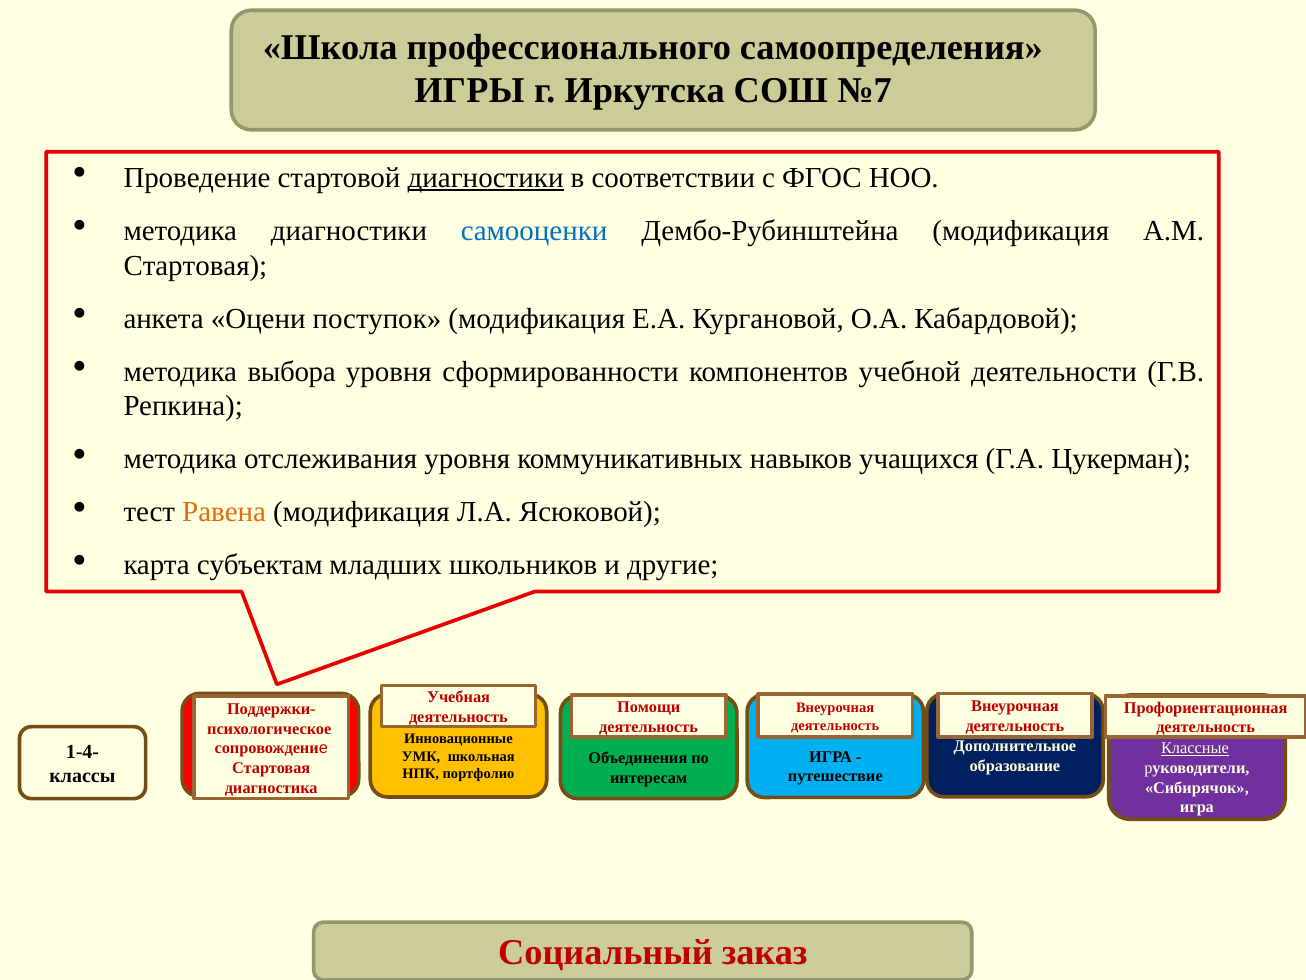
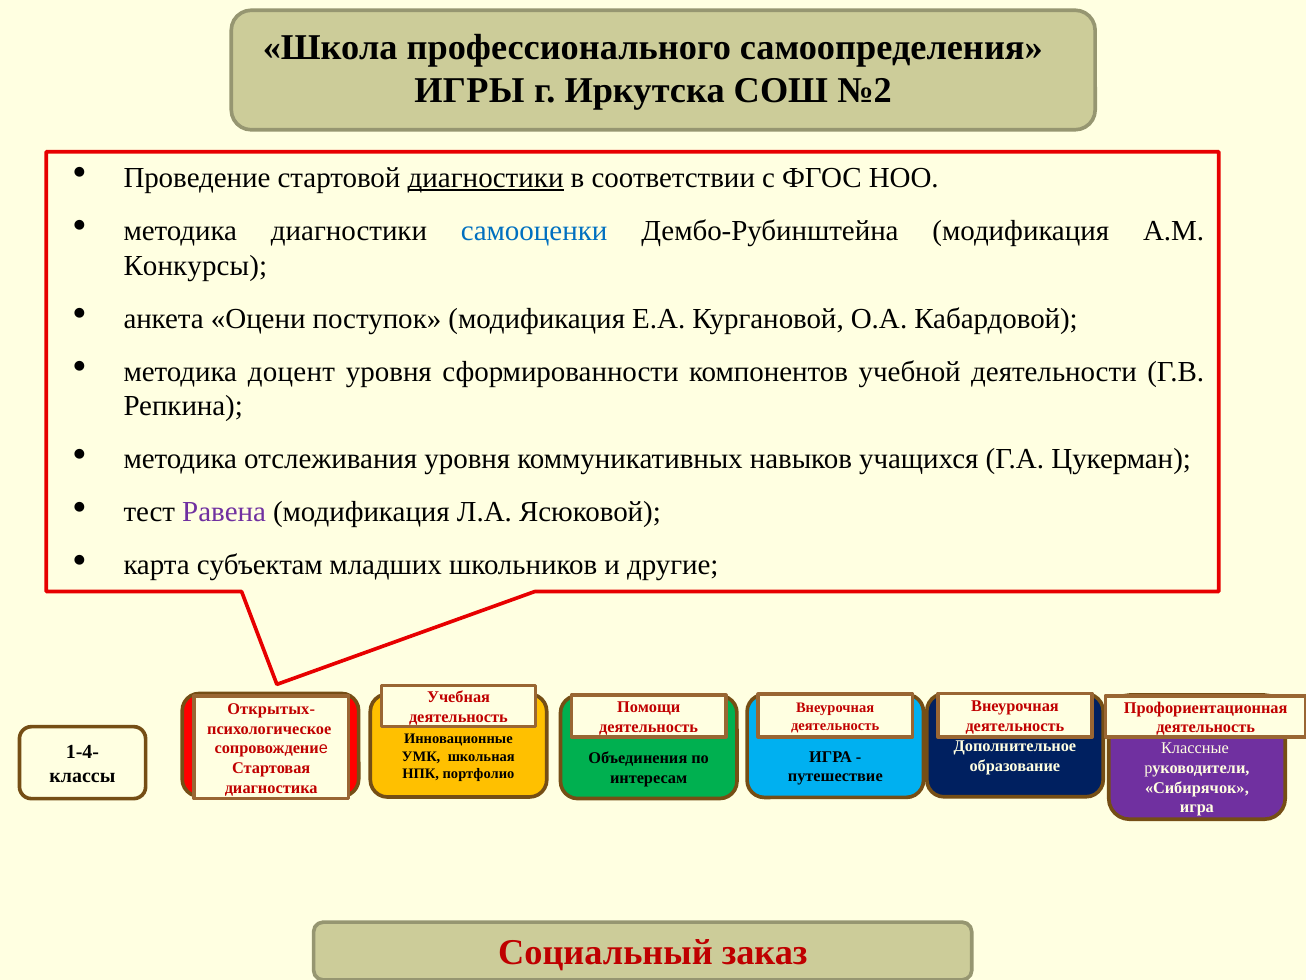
№7: №7 -> №2
Стартовая at (195, 265): Стартовая -> Конкурсы
выбора: выбора -> доцент
Равена colour: orange -> purple
Поддержки-: Поддержки- -> Открытых-
Классные underline: present -> none
